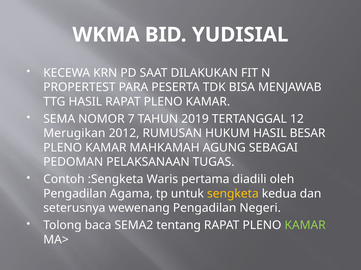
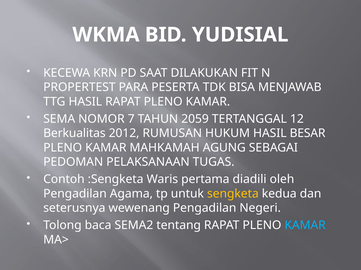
2019: 2019 -> 2059
Merugikan: Merugikan -> Berkualitas
KAMAR at (305, 226) colour: light green -> light blue
